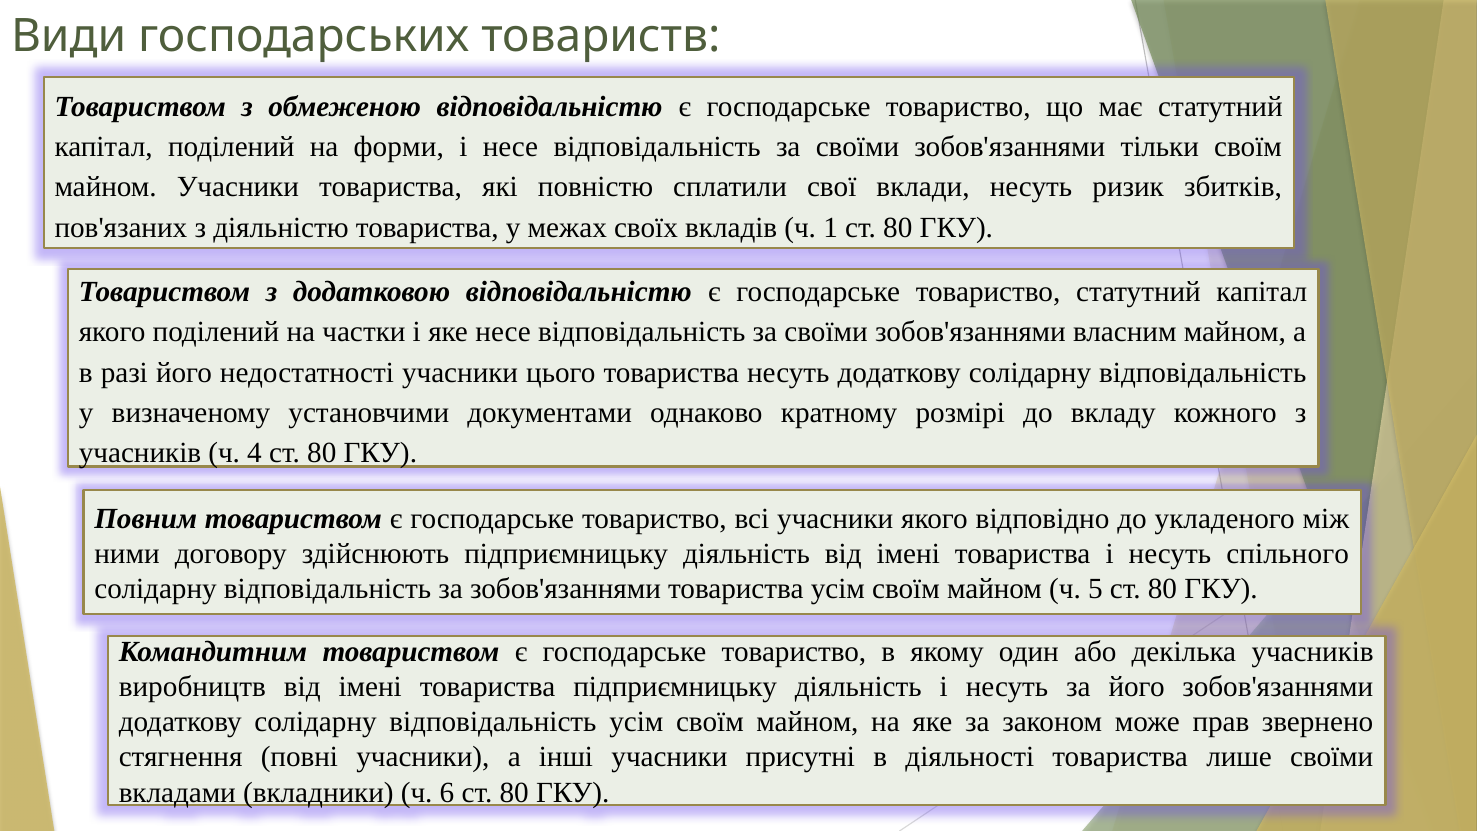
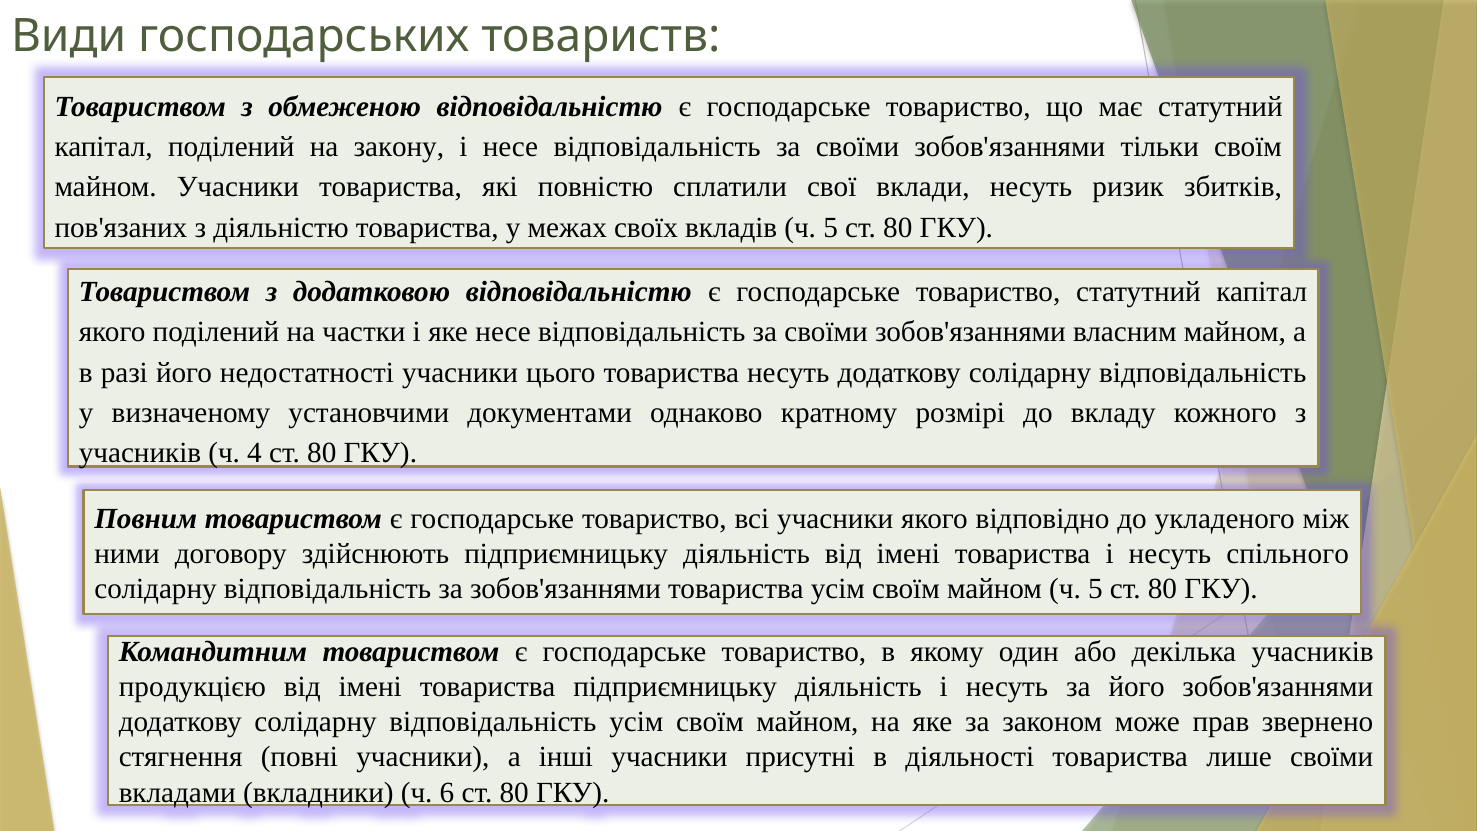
форми: форми -> закону
вкладів ч 1: 1 -> 5
виробництв: виробництв -> продукцією
